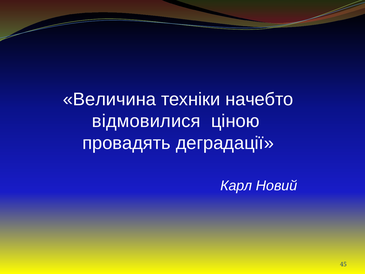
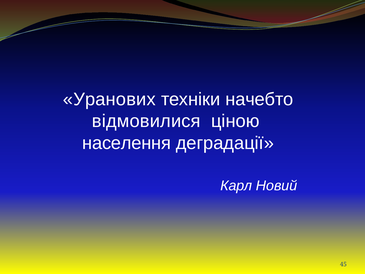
Величина: Величина -> Уранових
провадять: провадять -> населення
